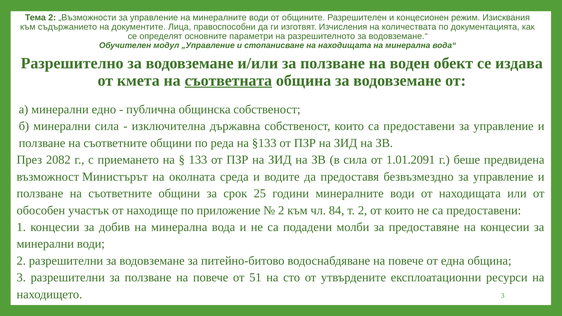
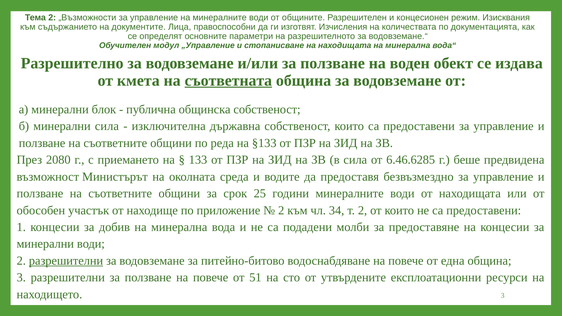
едно: едно -> блок
2082: 2082 -> 2080
1.01.2091: 1.01.2091 -> 6.46.6285
84: 84 -> 34
разрешителни at (66, 261) underline: none -> present
